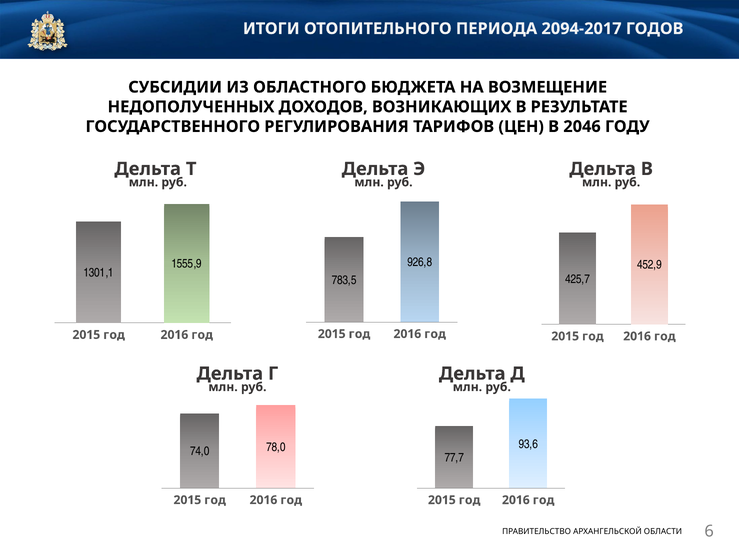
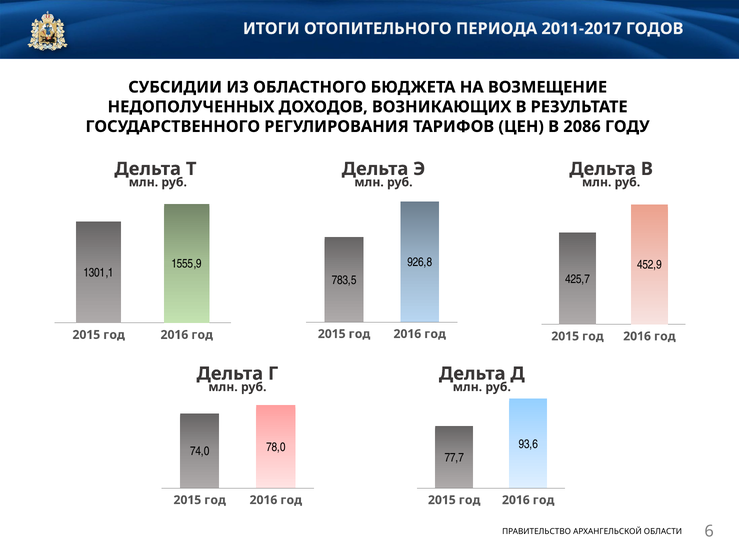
2094-2017: 2094-2017 -> 2011-2017
2046: 2046 -> 2086
